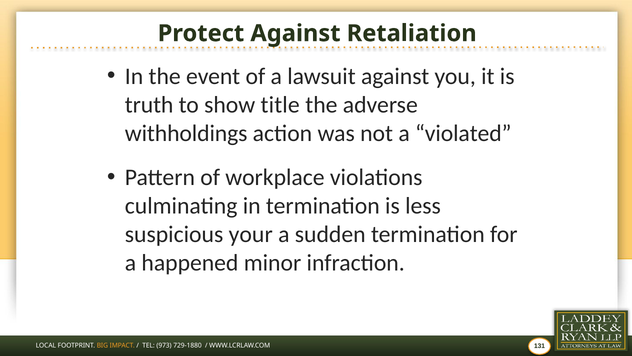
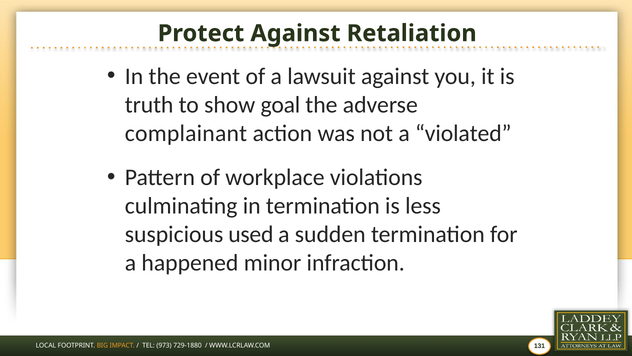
title: title -> goal
withholdings: withholdings -> complainant
your: your -> used
